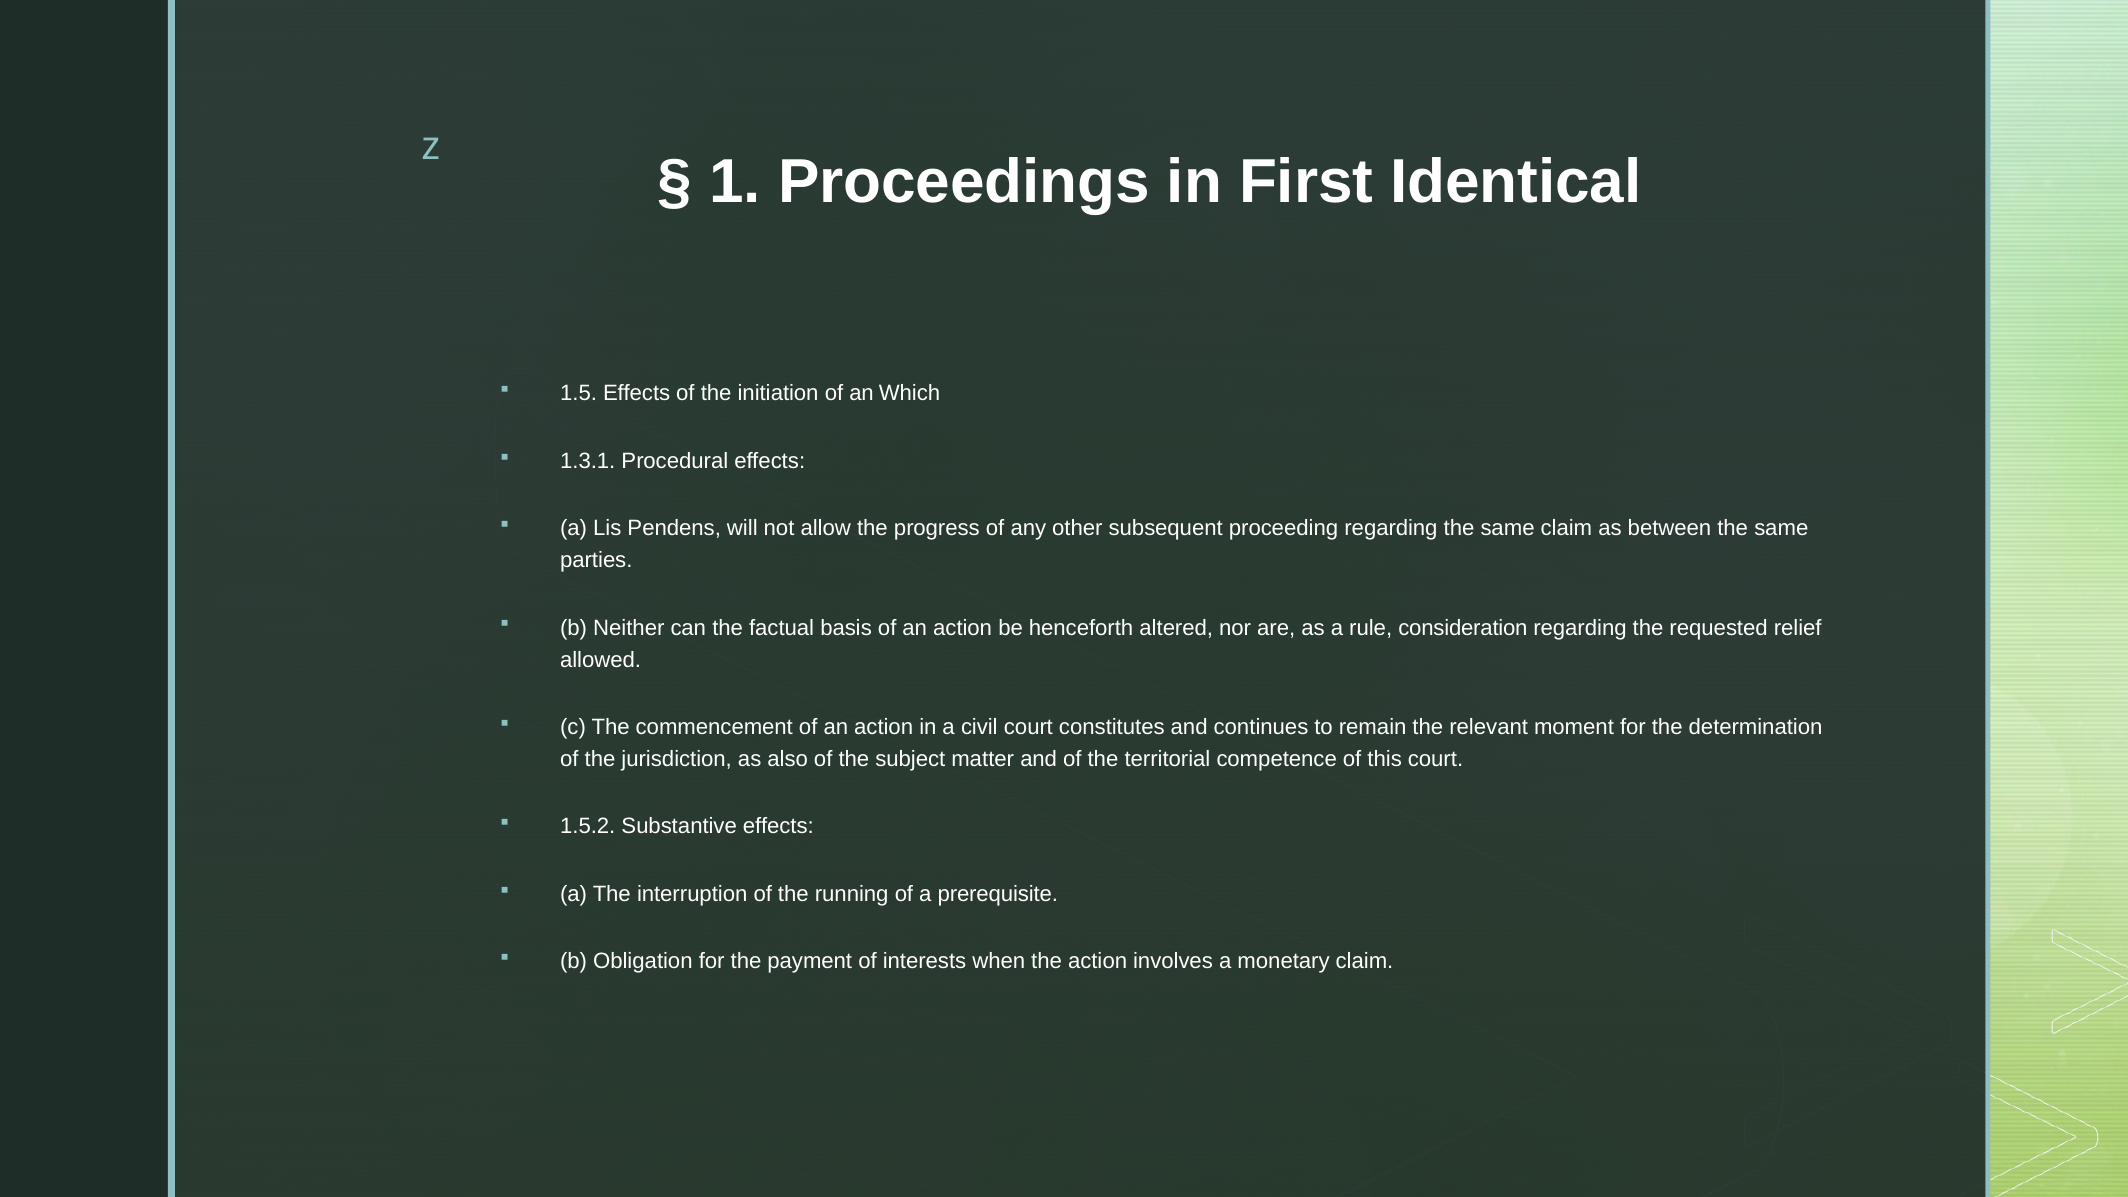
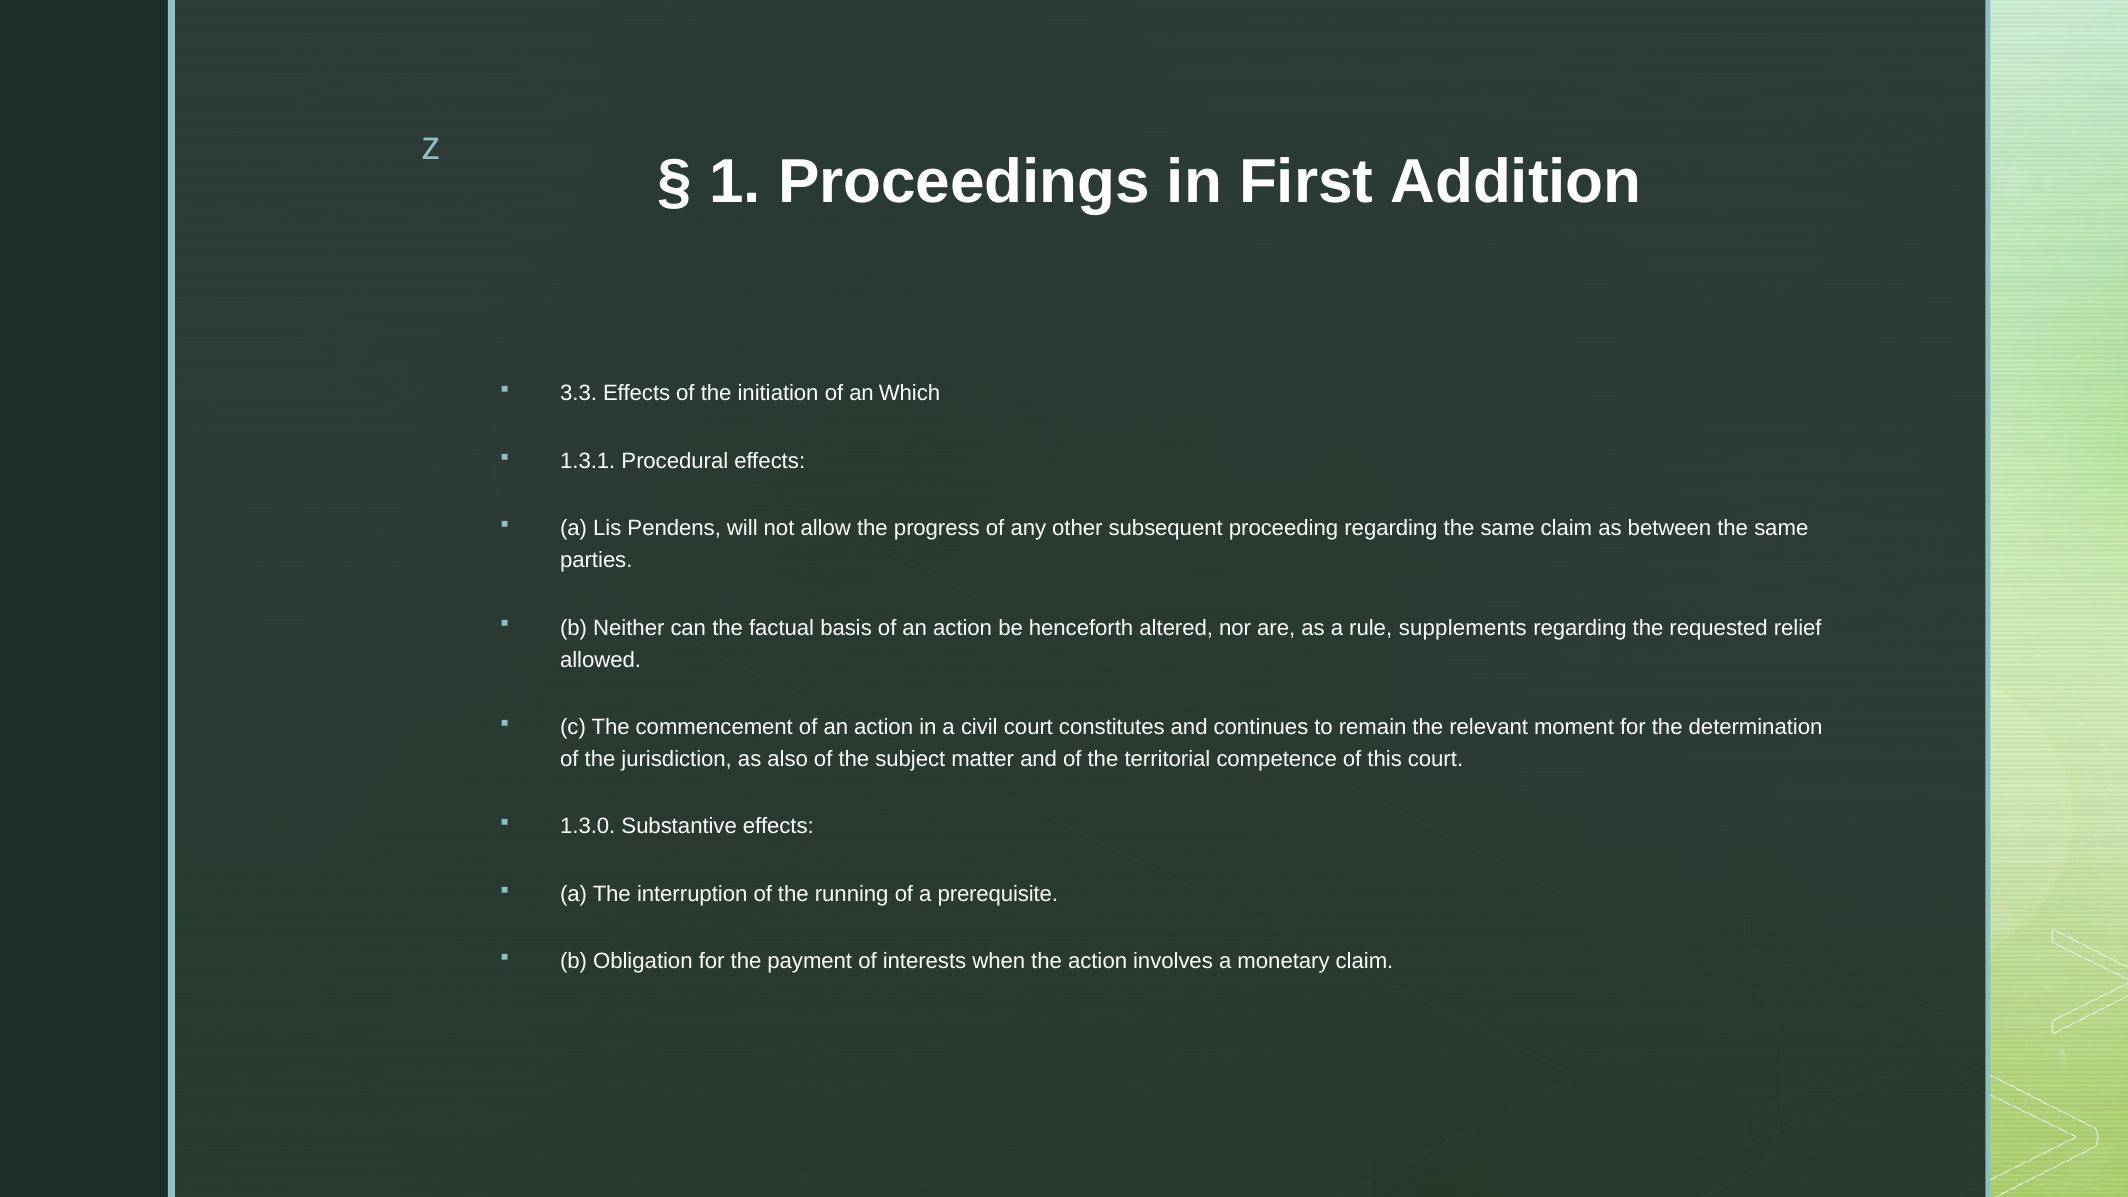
Identical: Identical -> Addition
1.5: 1.5 -> 3.3
consideration: consideration -> supplements
1.5.2: 1.5.2 -> 1.3.0
